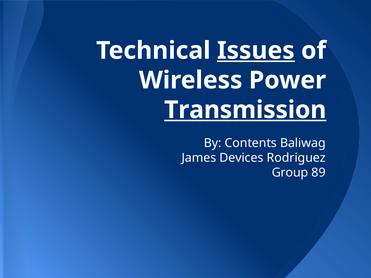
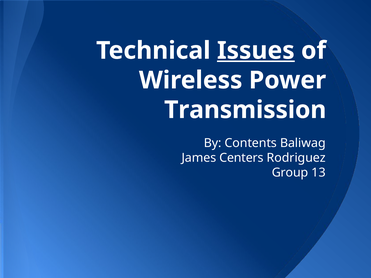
Transmission underline: present -> none
Devices: Devices -> Centers
89: 89 -> 13
